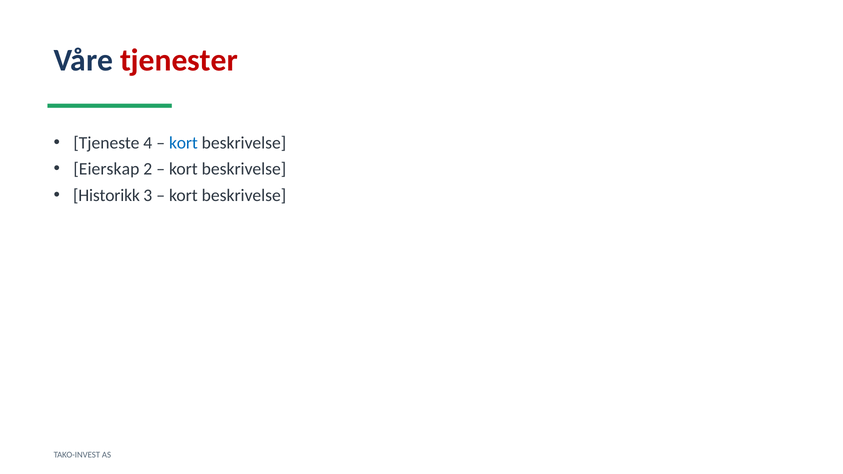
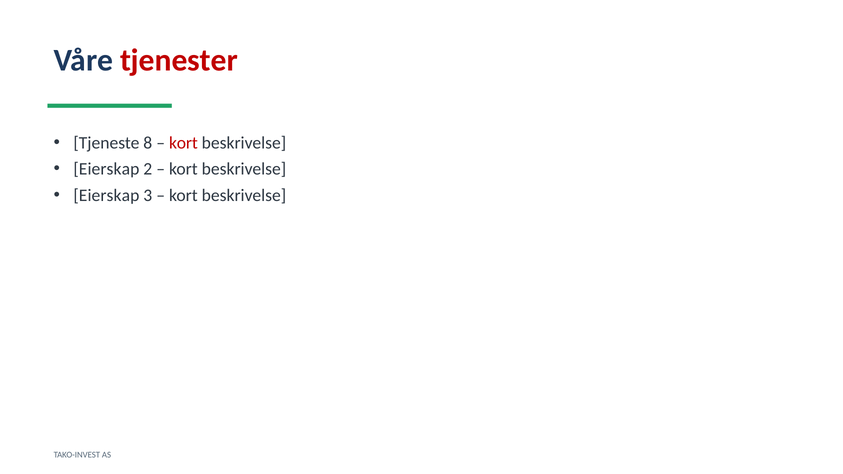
4: 4 -> 8
kort at (183, 143) colour: blue -> red
Historikk at (107, 195): Historikk -> Eierskap
